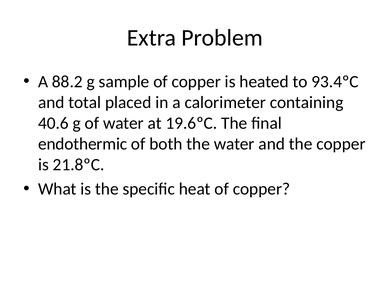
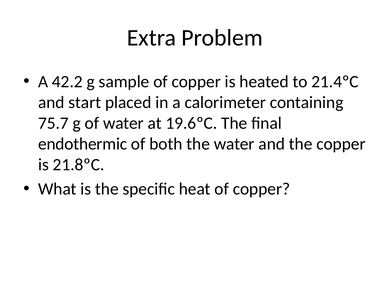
88.2: 88.2 -> 42.2
93.4ºC: 93.4ºC -> 21.4ºC
total: total -> start
40.6: 40.6 -> 75.7
